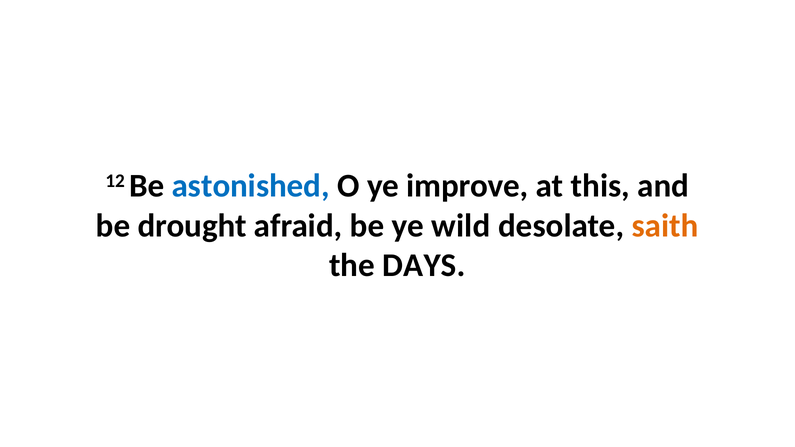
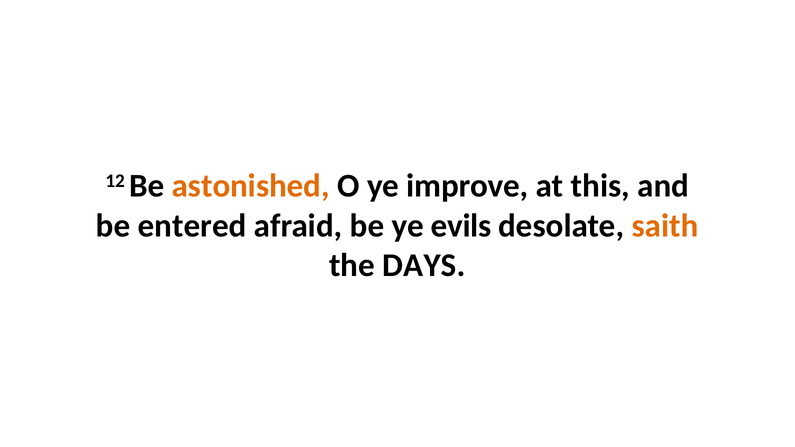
astonished colour: blue -> orange
drought: drought -> entered
wild: wild -> evils
